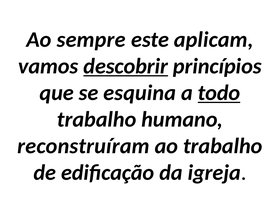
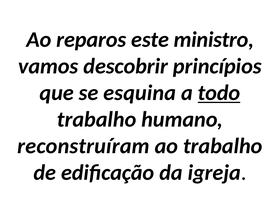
sempre: sempre -> reparos
aplicam: aplicam -> ministro
descobrir underline: present -> none
